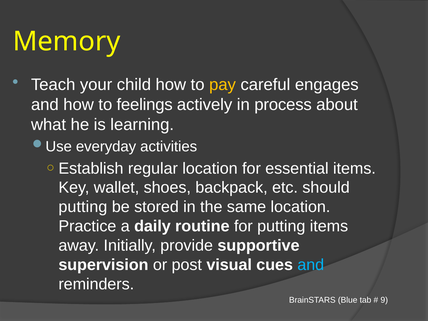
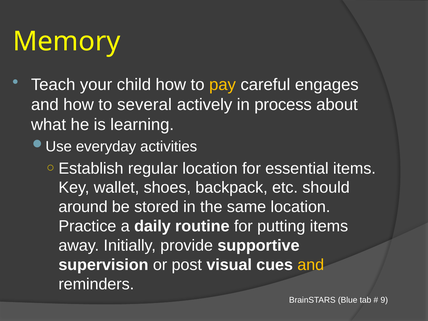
feelings: feelings -> several
putting at (83, 207): putting -> around
and at (311, 265) colour: light blue -> yellow
